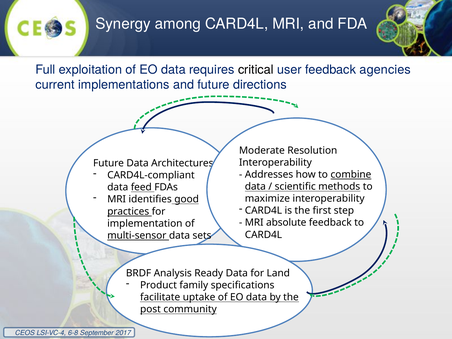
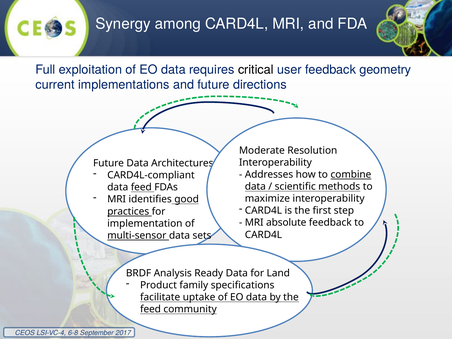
agencies: agencies -> geometry
post at (150, 309): post -> feed
